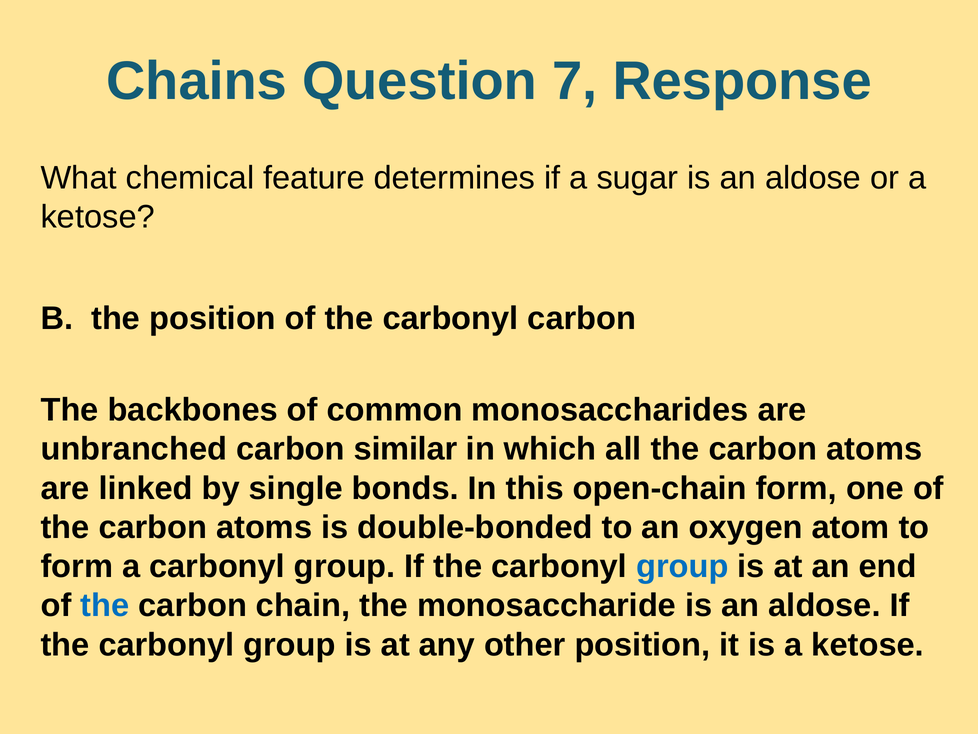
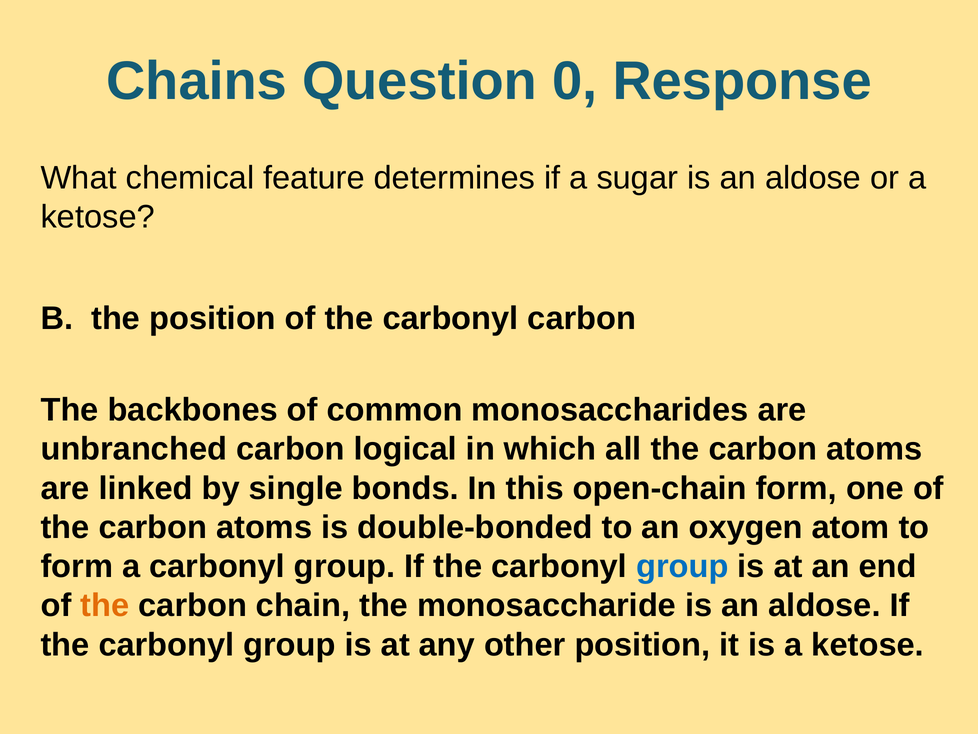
7: 7 -> 0
similar: similar -> logical
the at (105, 605) colour: blue -> orange
